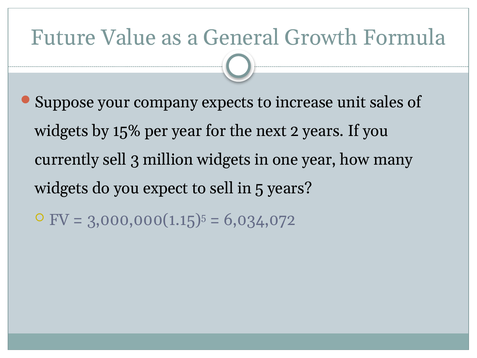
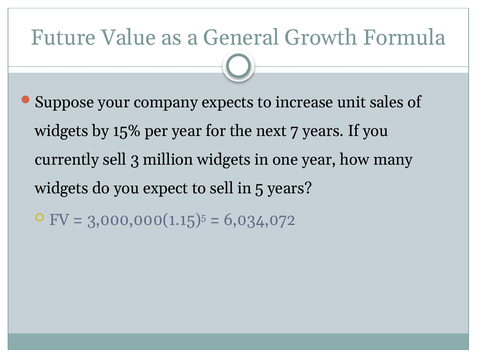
2: 2 -> 7
